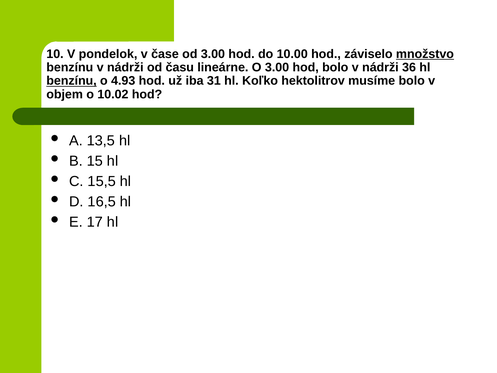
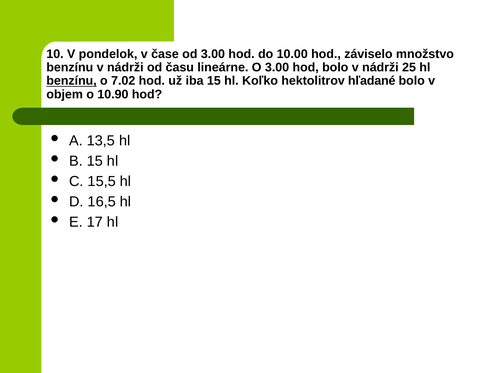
množstvo underline: present -> none
36: 36 -> 25
4.93: 4.93 -> 7.02
iba 31: 31 -> 15
musíme: musíme -> hľadané
10.02: 10.02 -> 10.90
